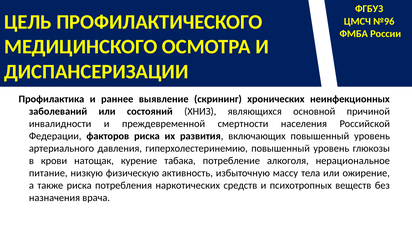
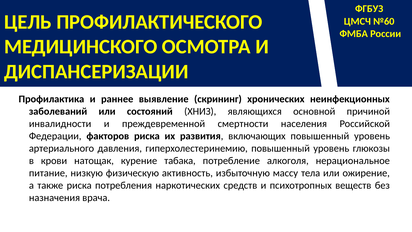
№96: №96 -> №60
